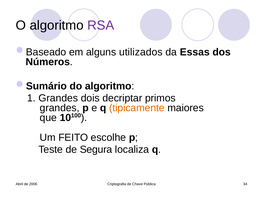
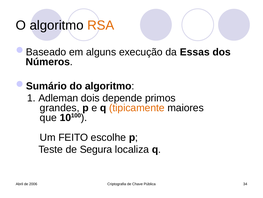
RSA colour: purple -> orange
utilizados: utilizados -> execução
1 Grandes: Grandes -> Adleman
decriptar: decriptar -> depende
